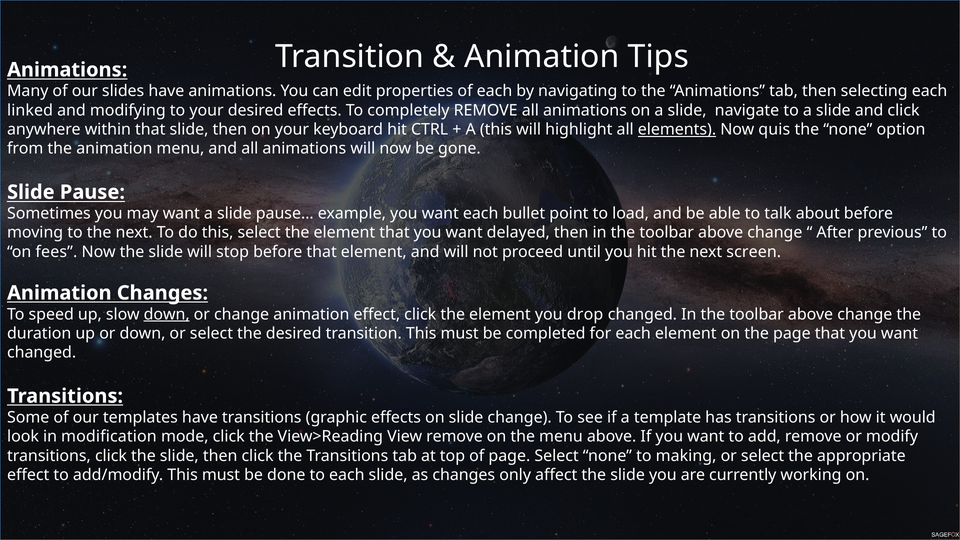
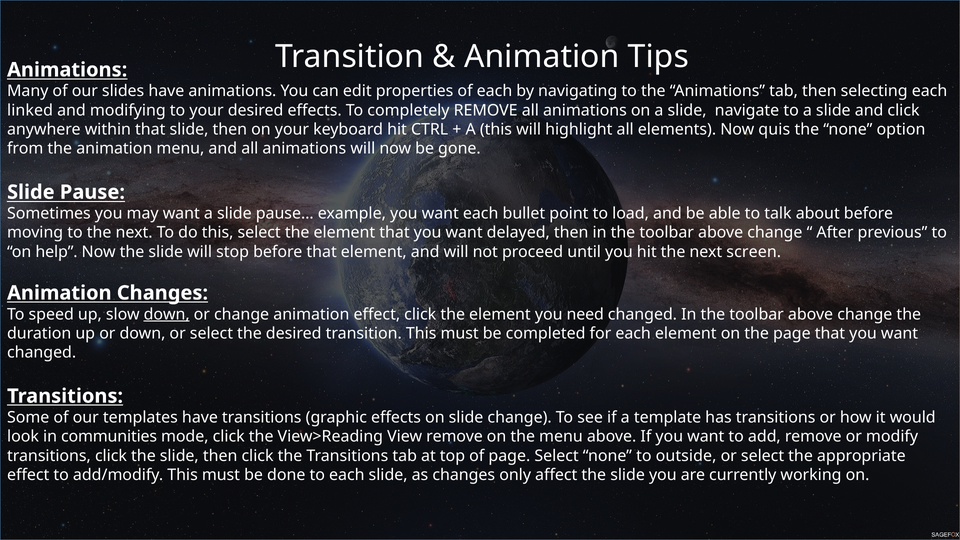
elements underline: present -> none
fees: fees -> help
drop: drop -> need
modification: modification -> communities
making: making -> outside
